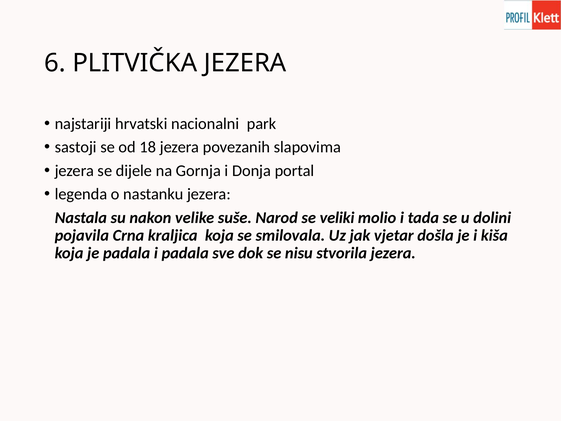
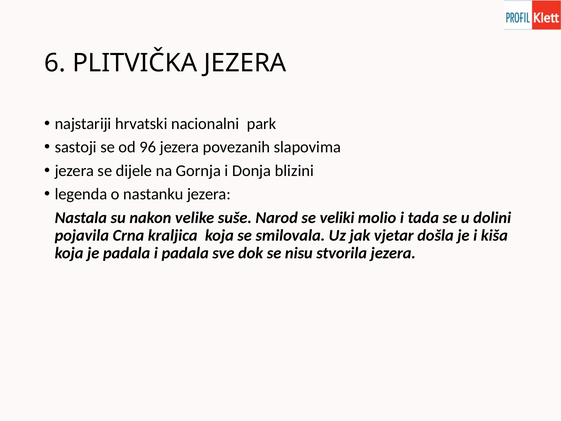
18: 18 -> 96
portal: portal -> blizini
